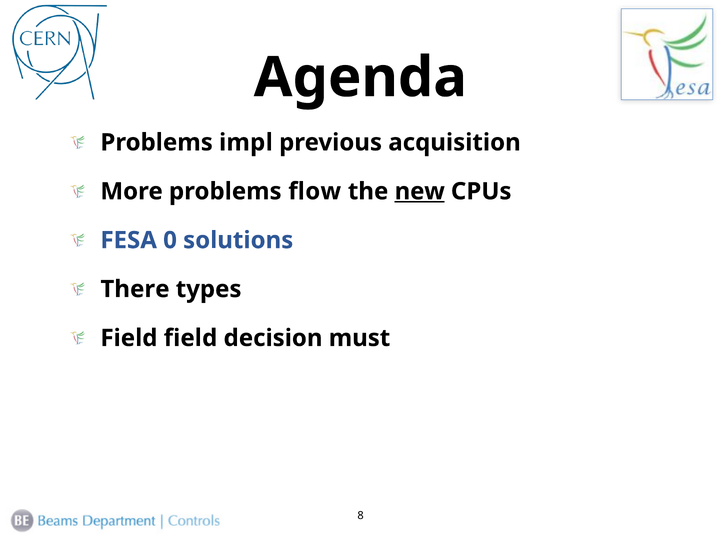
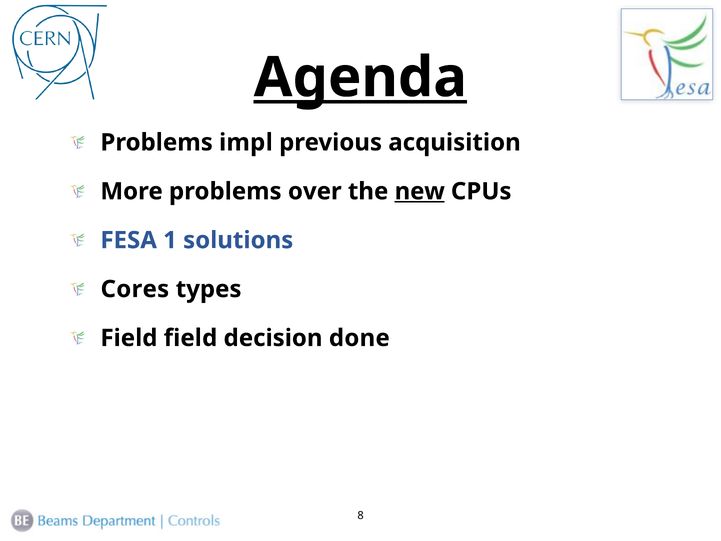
Agenda underline: none -> present
flow: flow -> over
0: 0 -> 1
There: There -> Cores
must: must -> done
